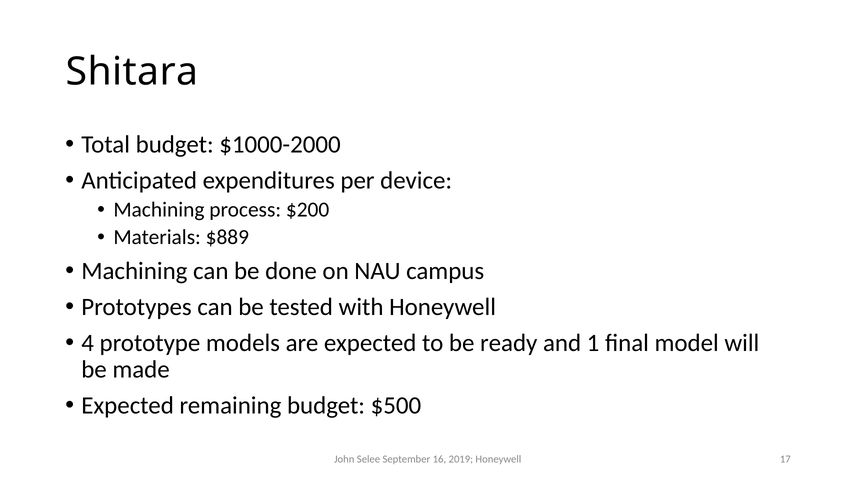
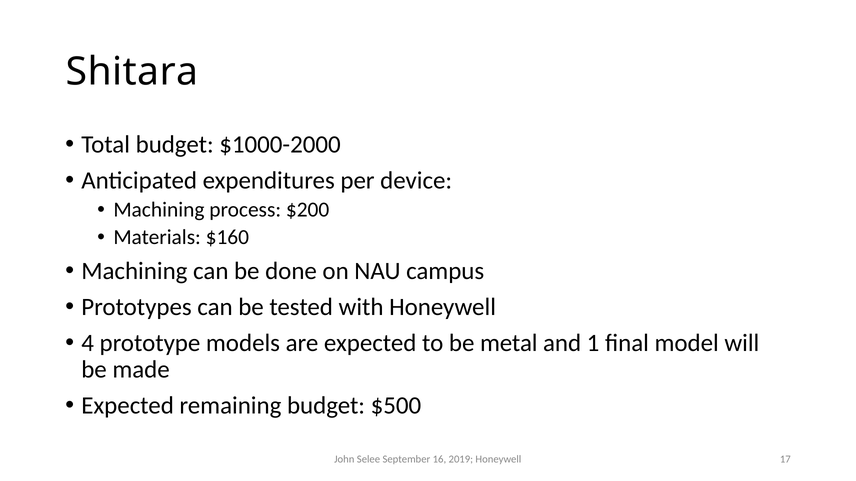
$889: $889 -> $160
ready: ready -> metal
